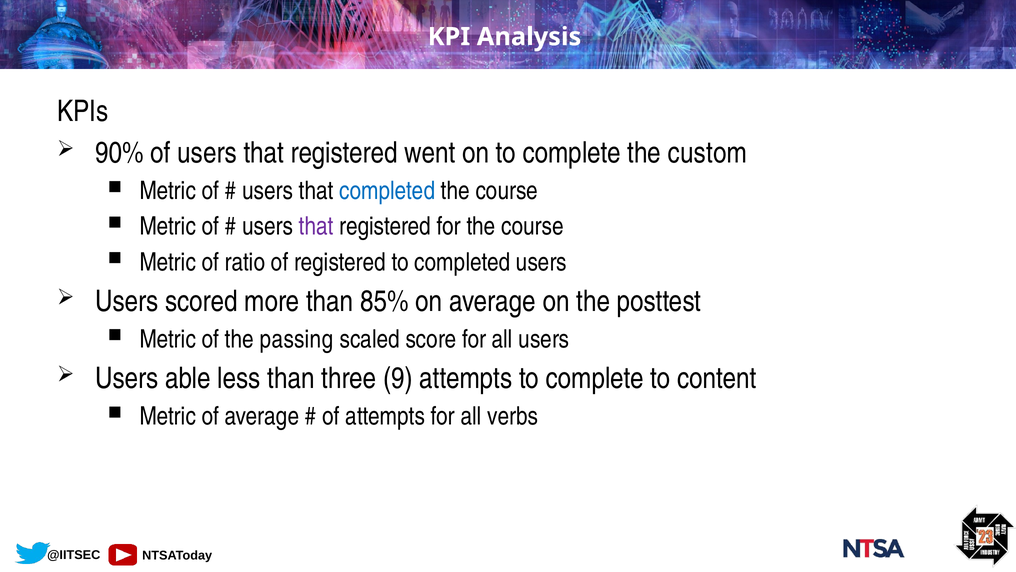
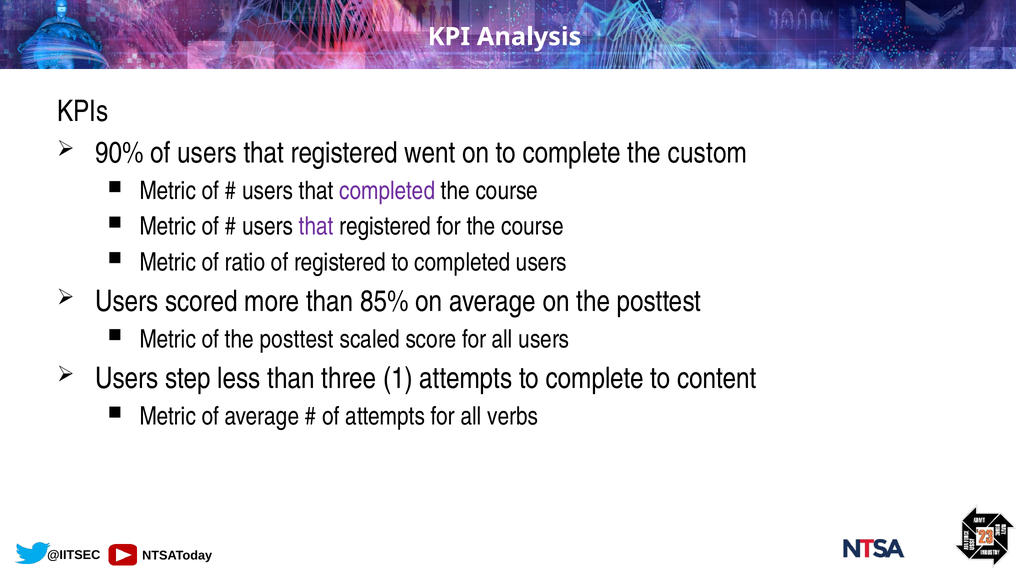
completed at (387, 191) colour: blue -> purple
of the passing: passing -> posttest
able: able -> step
9: 9 -> 1
